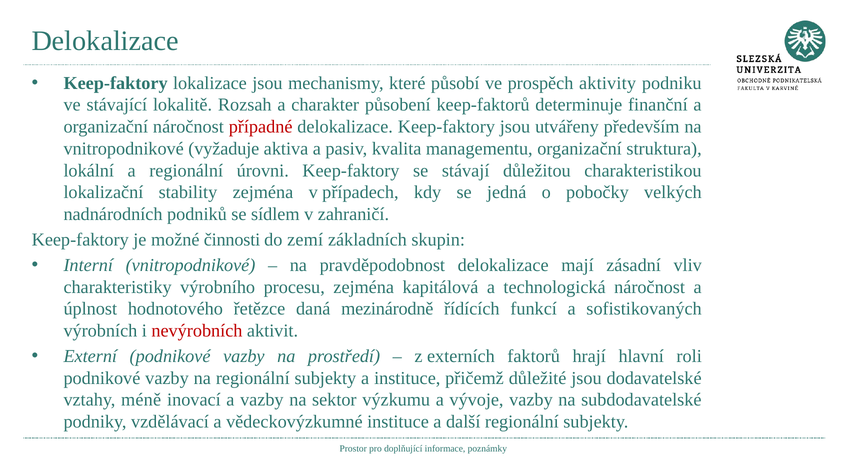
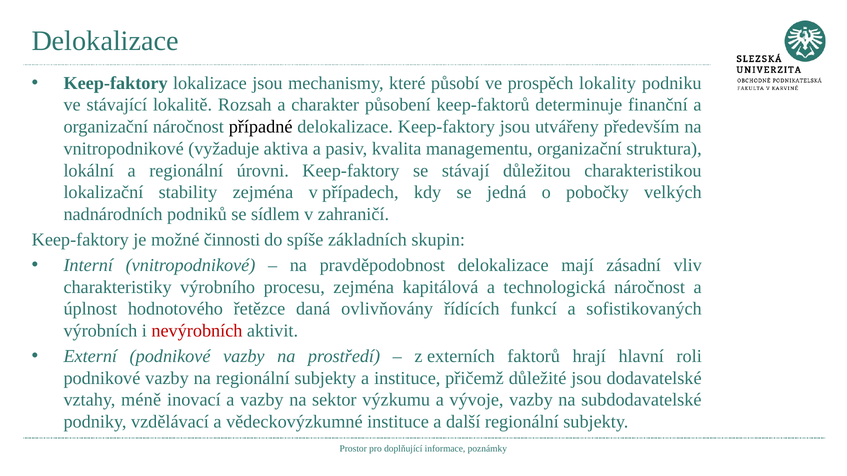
aktivity: aktivity -> lokality
případné colour: red -> black
zemí: zemí -> spíše
mezinárodně: mezinárodně -> ovlivňovány
